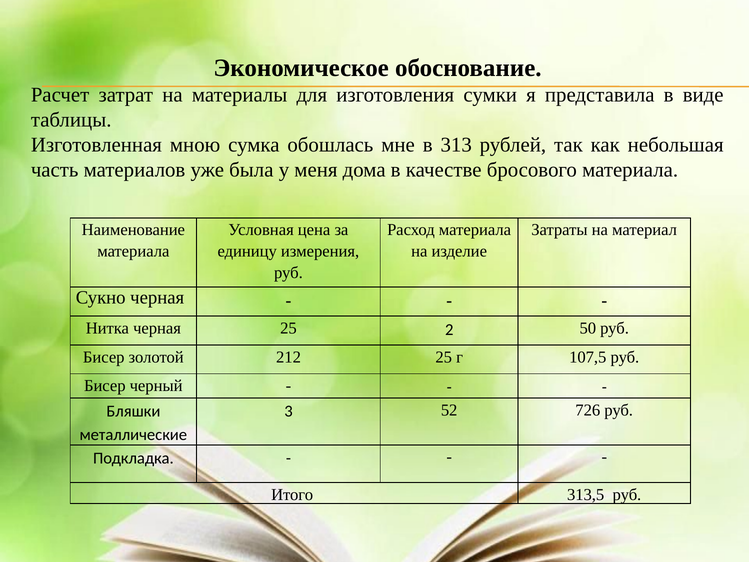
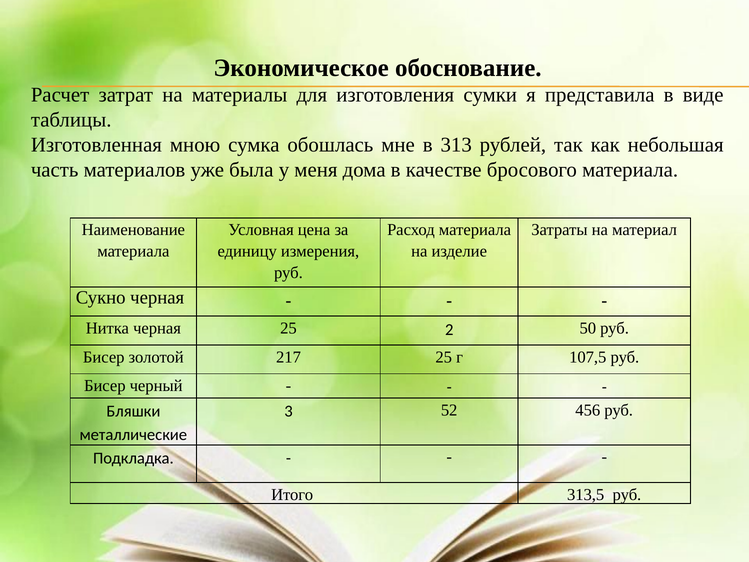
212: 212 -> 217
726: 726 -> 456
